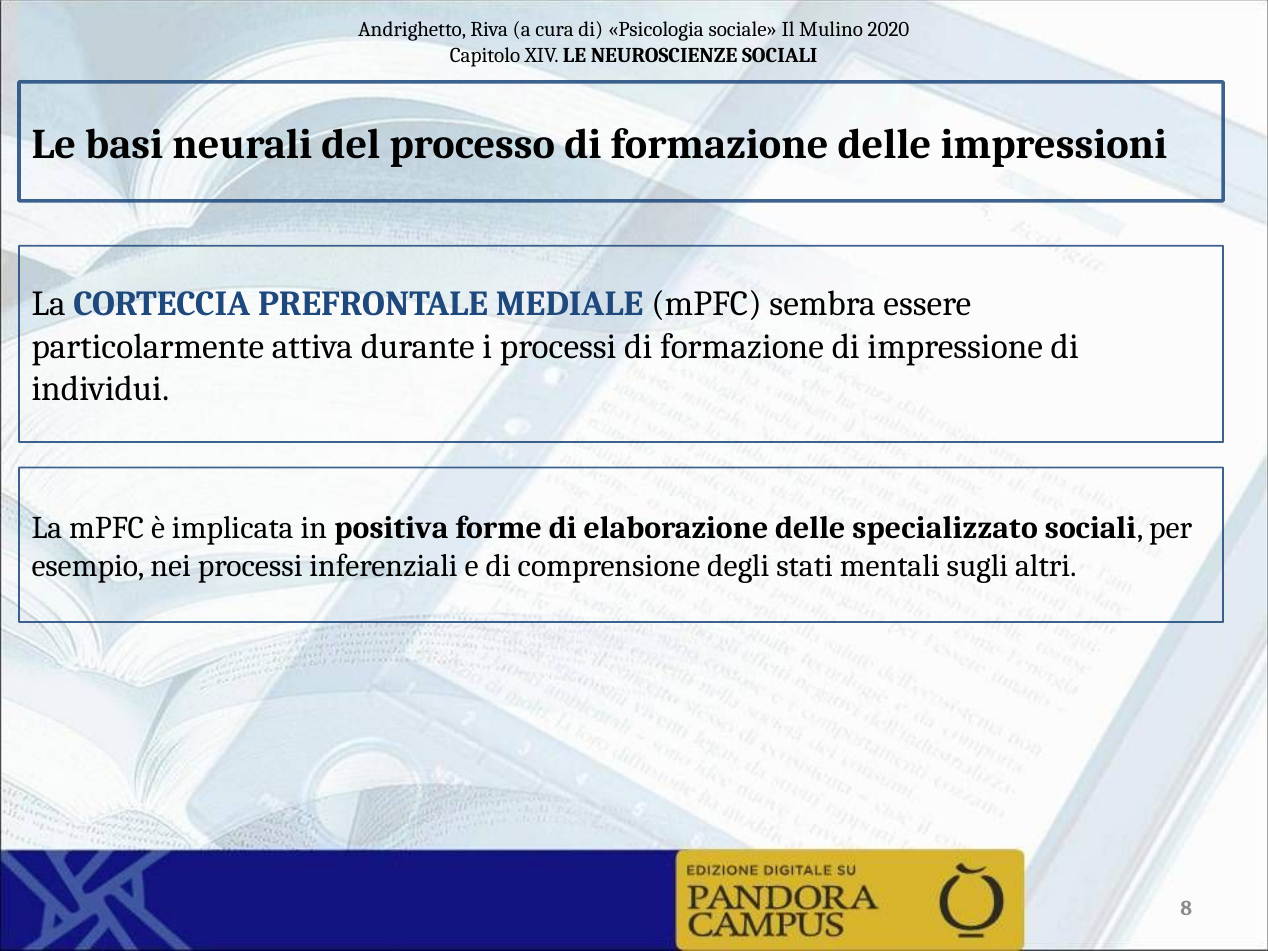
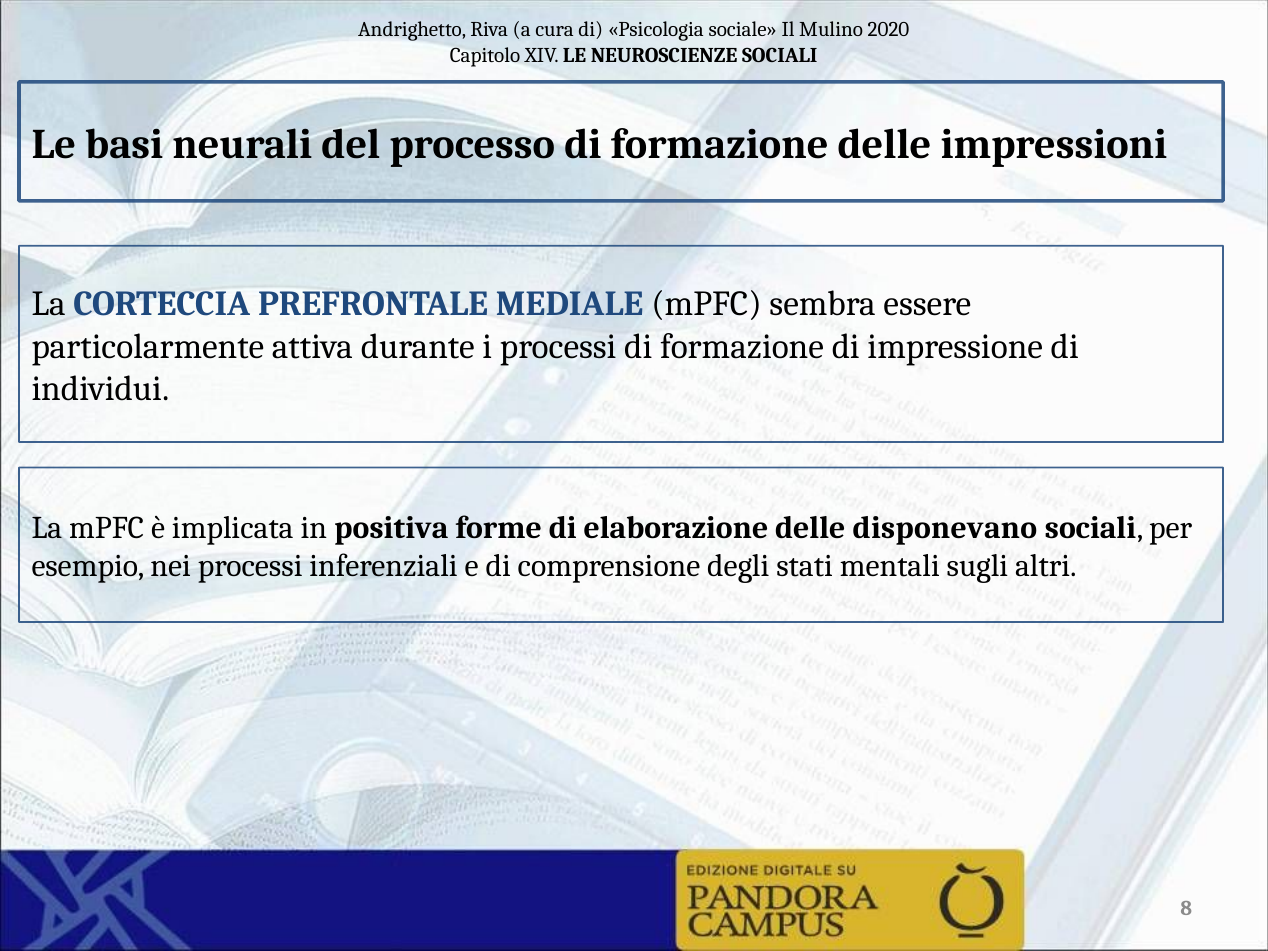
specializzato: specializzato -> disponevano
